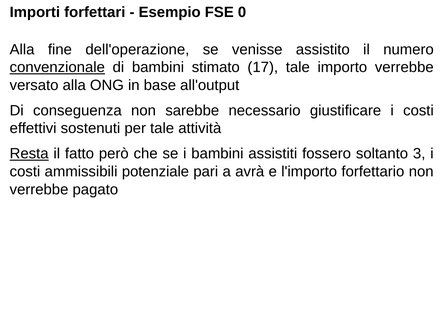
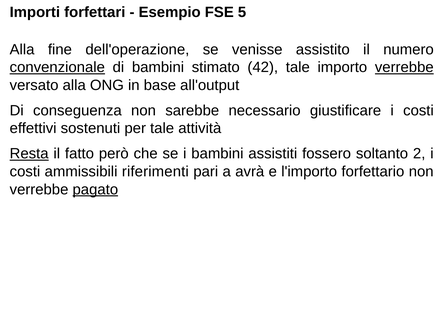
0: 0 -> 5
17: 17 -> 42
verrebbe at (404, 67) underline: none -> present
3: 3 -> 2
potenziale: potenziale -> riferimenti
pagato underline: none -> present
